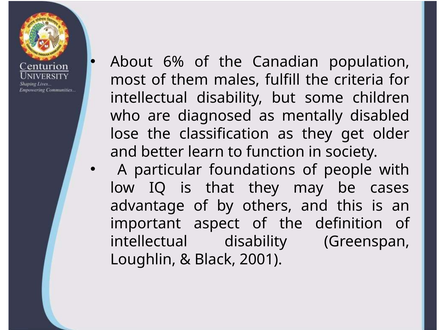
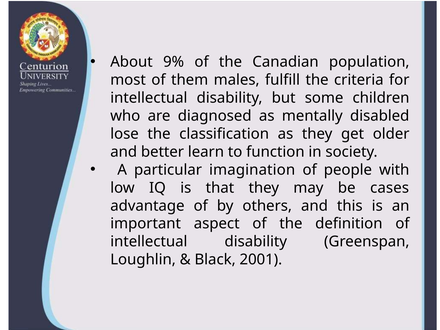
6%: 6% -> 9%
foundations: foundations -> imagination
